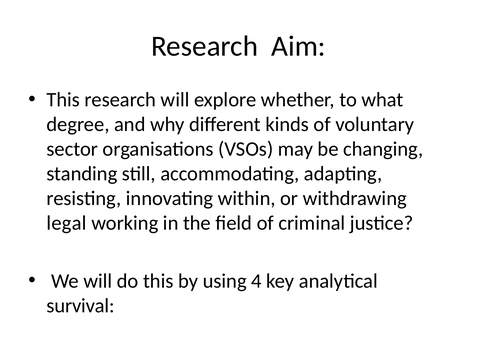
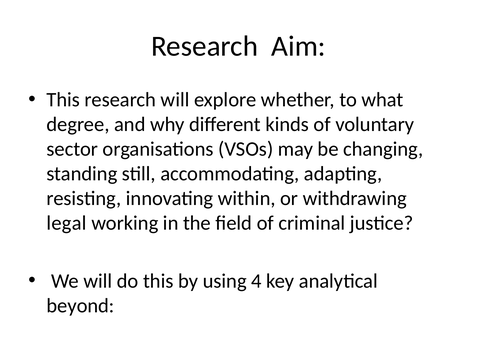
survival: survival -> beyond
